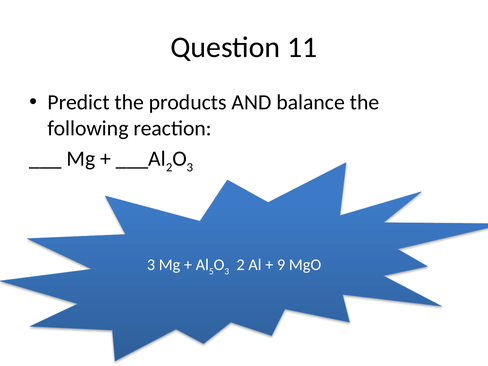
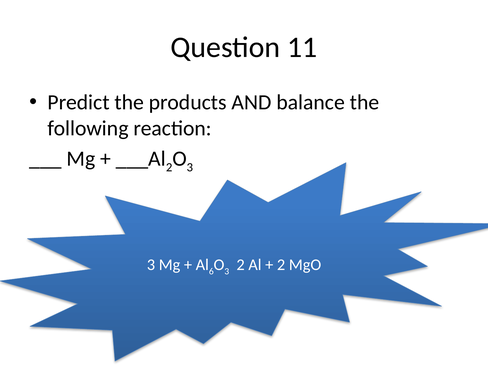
5: 5 -> 6
9 at (281, 265): 9 -> 2
